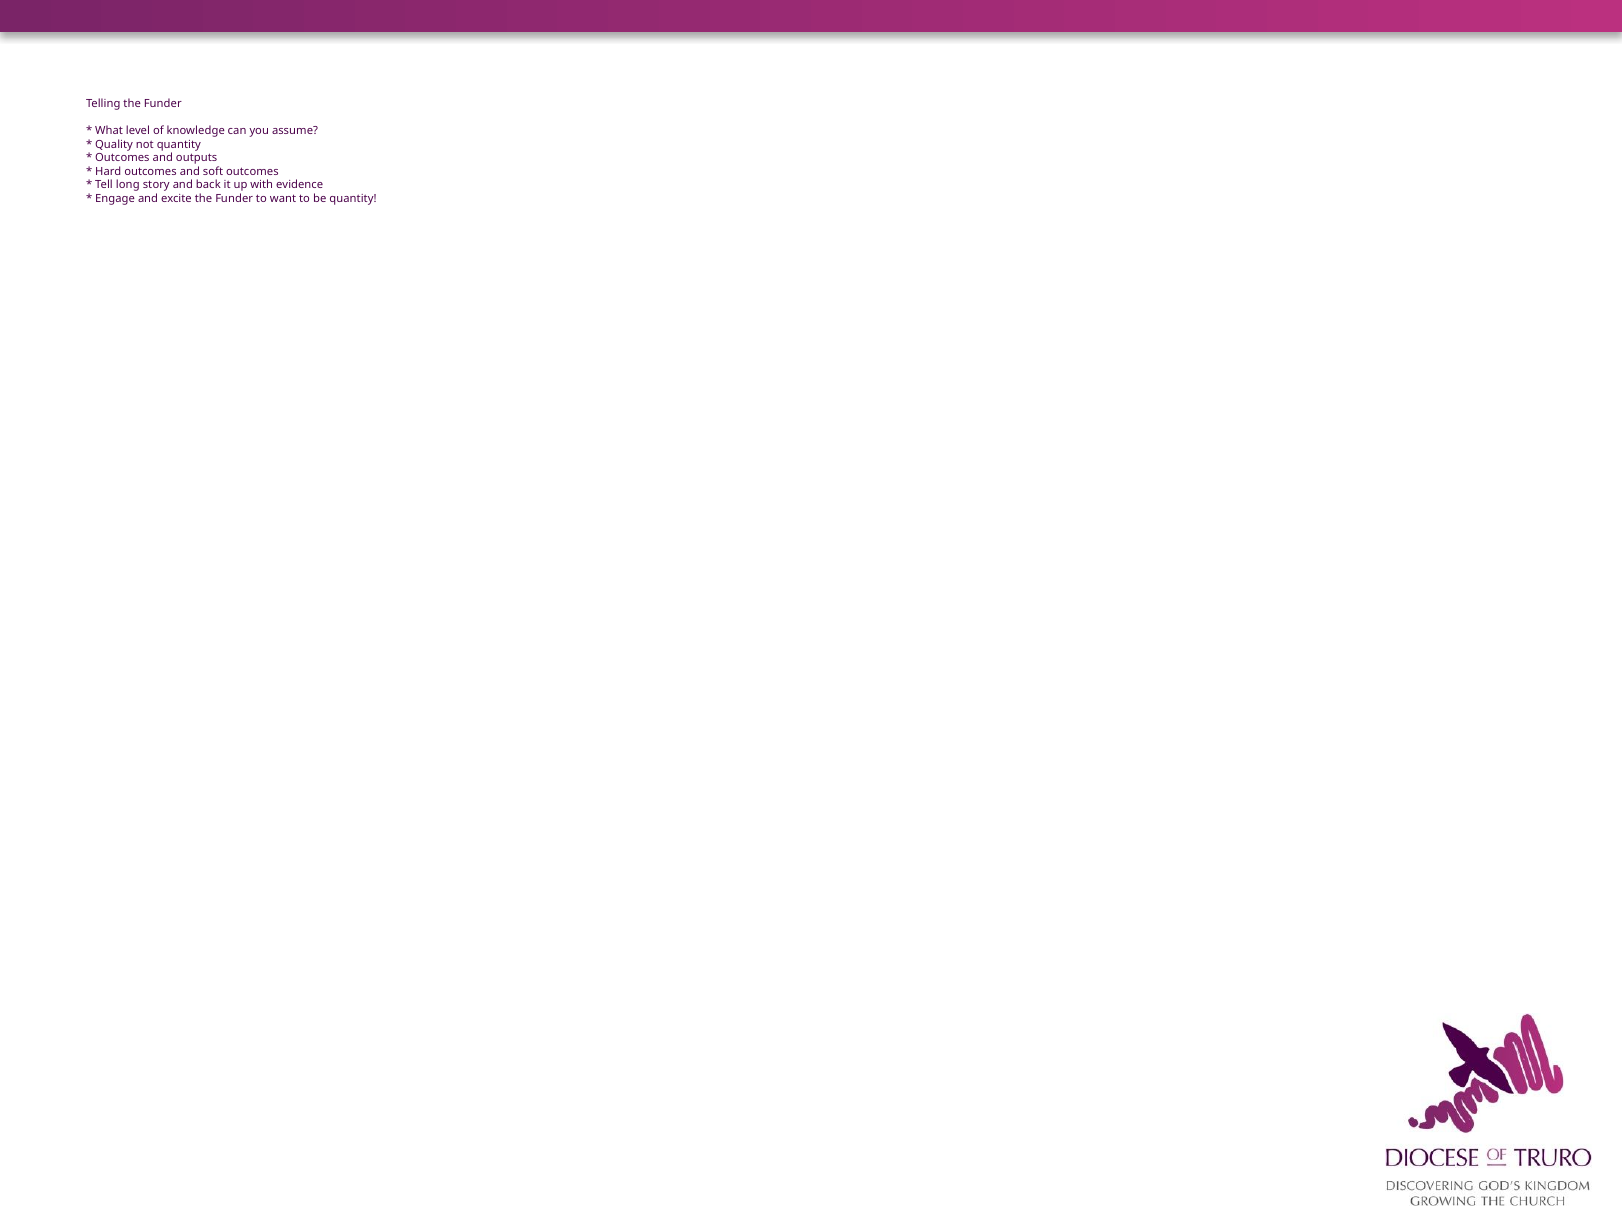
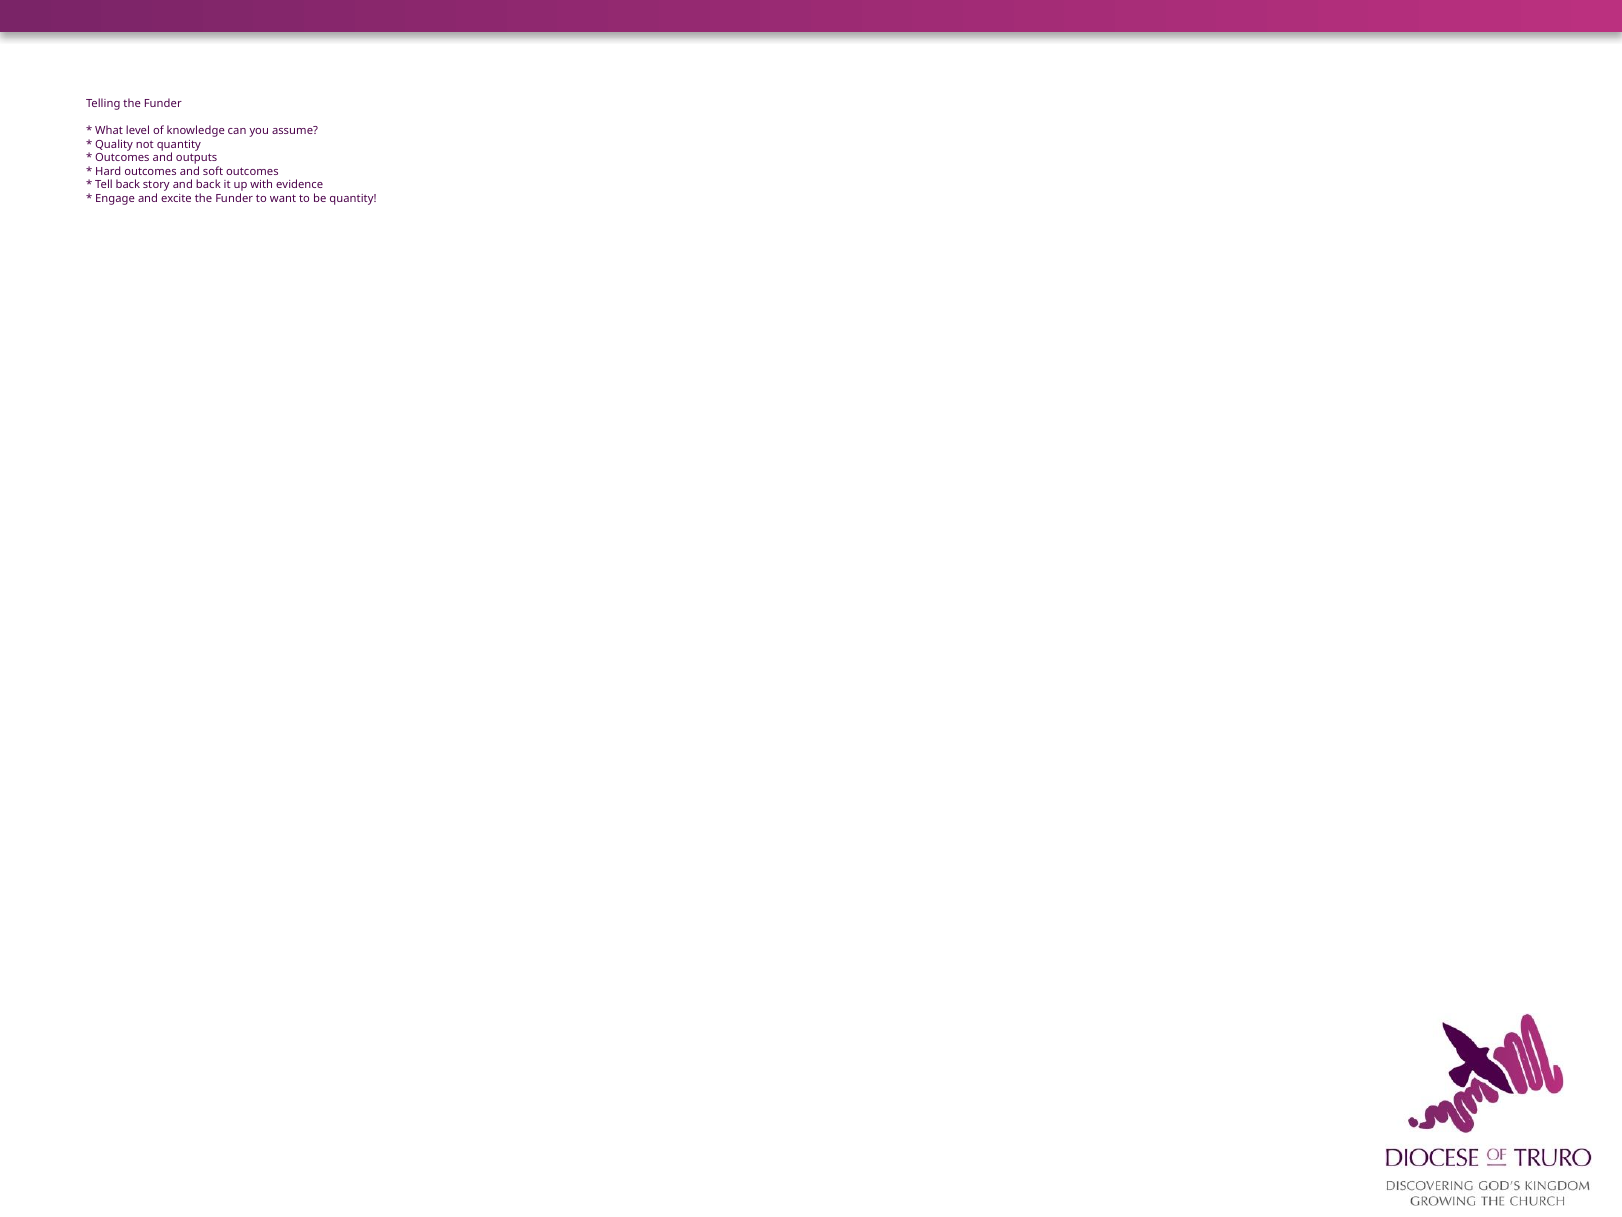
Tell long: long -> back
